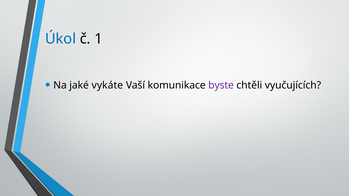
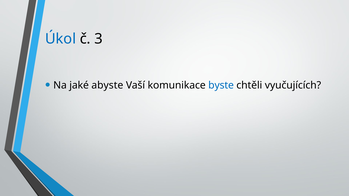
1: 1 -> 3
vykáte: vykáte -> abyste
byste colour: purple -> blue
